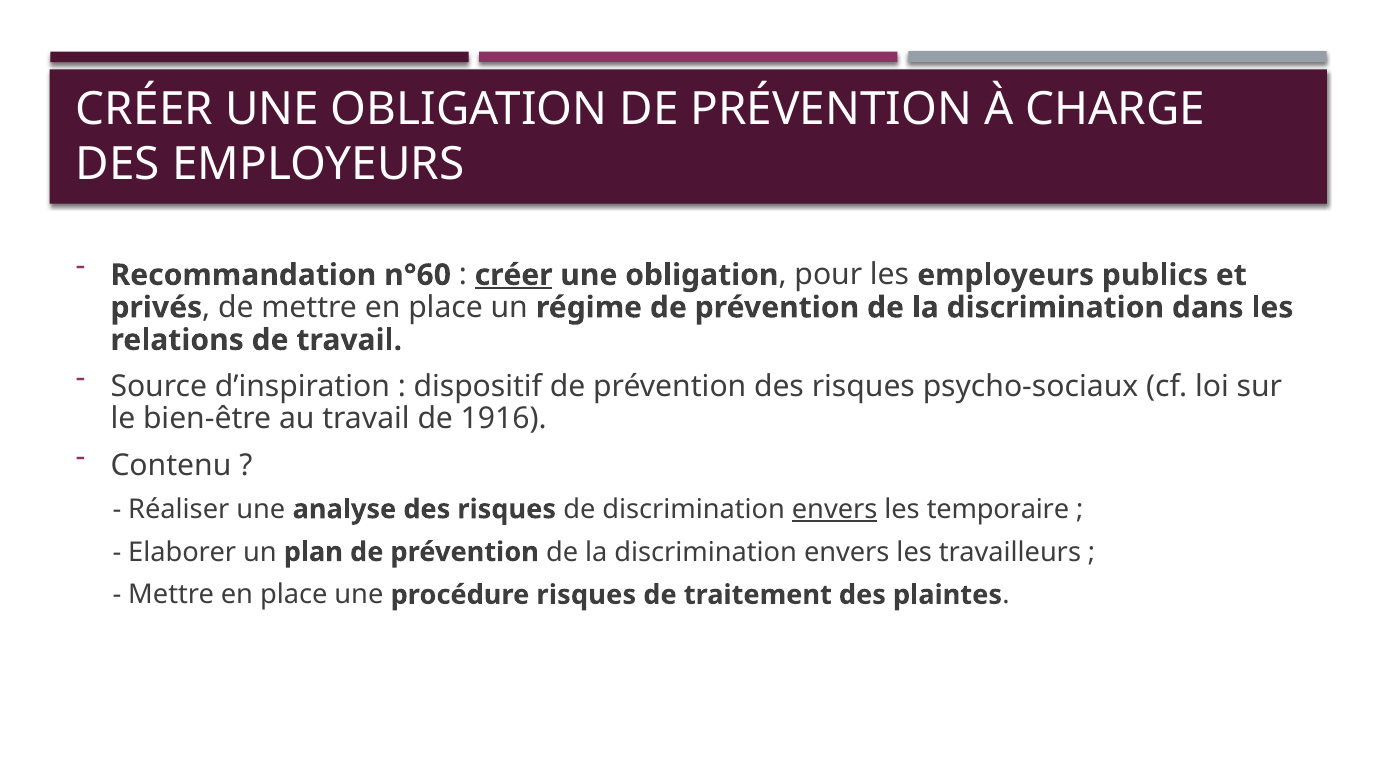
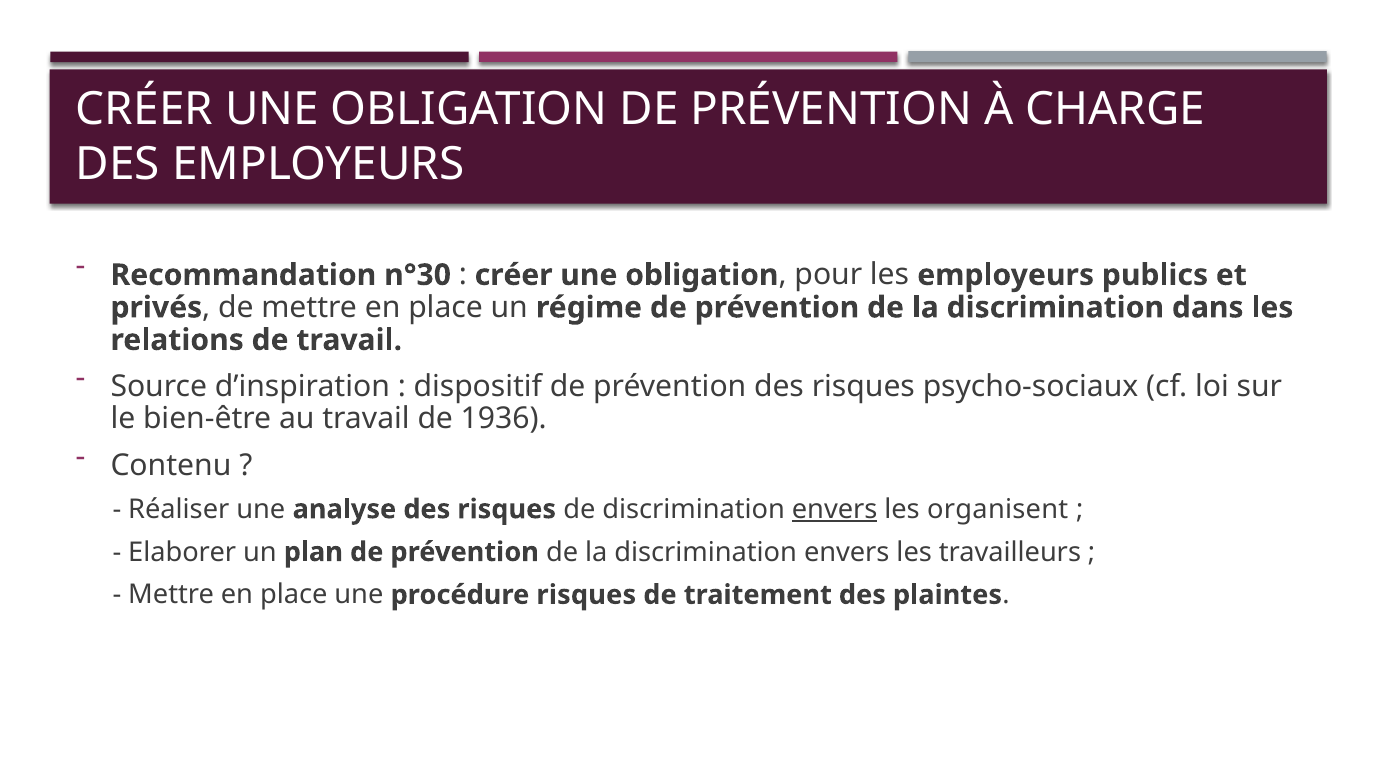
n°60: n°60 -> n°30
créer at (514, 275) underline: present -> none
1916: 1916 -> 1936
temporaire: temporaire -> organisent
